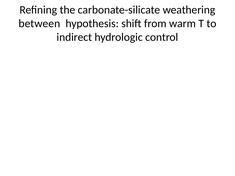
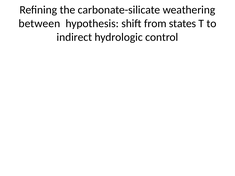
warm: warm -> states
